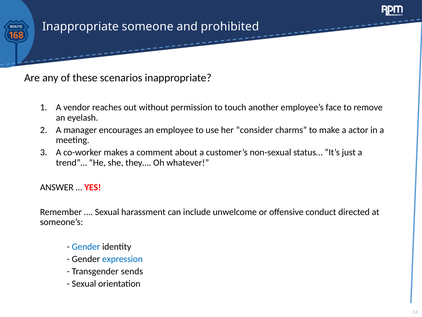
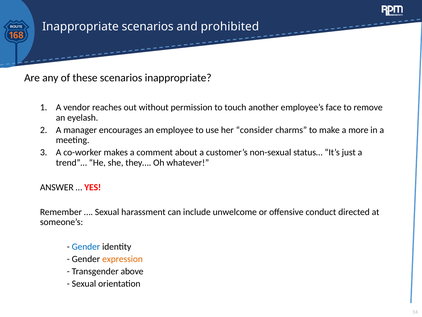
Inappropriate someone: someone -> scenarios
actor: actor -> more
expression colour: blue -> orange
sends: sends -> above
